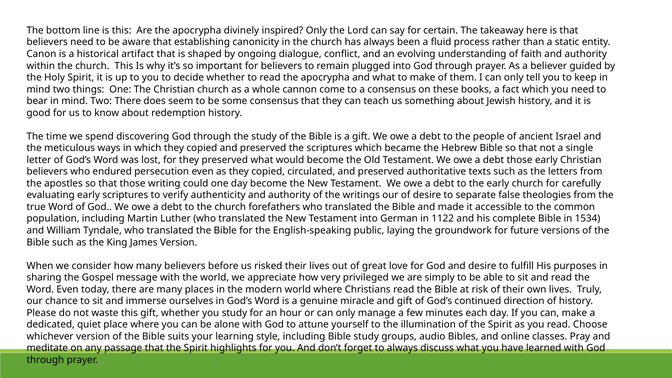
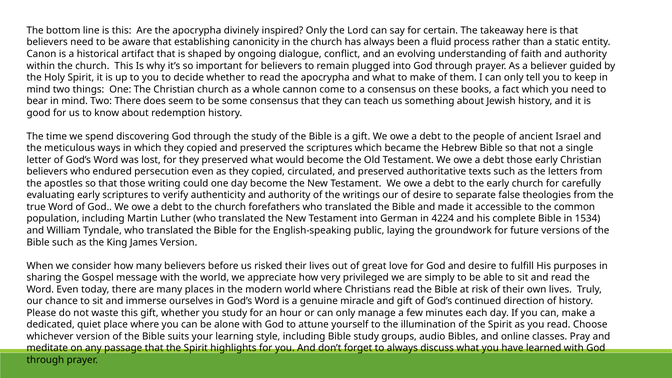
1122: 1122 -> 4224
